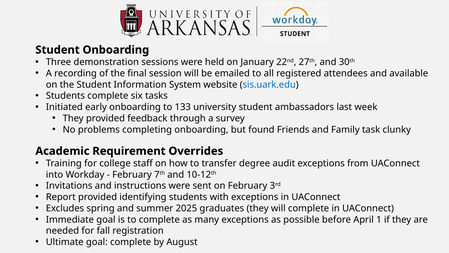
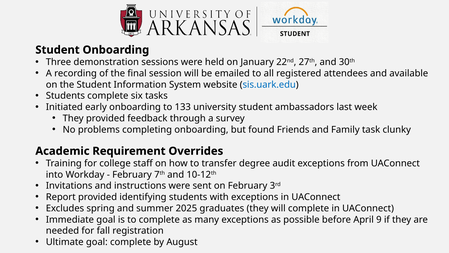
1: 1 -> 9
